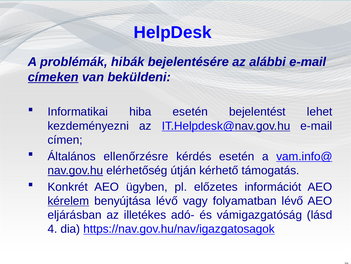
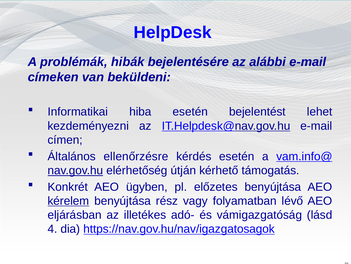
címeken underline: present -> none
előzetes információt: információt -> benyújtása
benyújtása lévő: lévő -> rész
